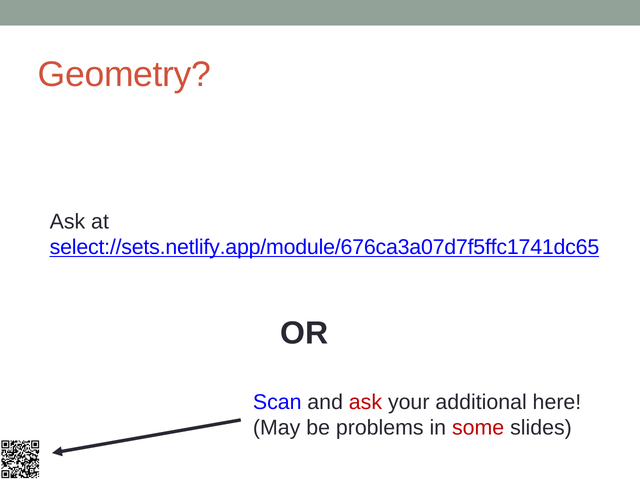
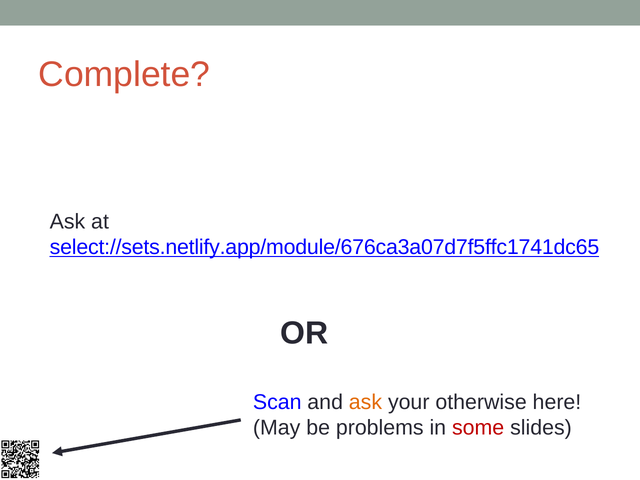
Geometry: Geometry -> Complete
ask at (365, 402) colour: red -> orange
additional: additional -> otherwise
